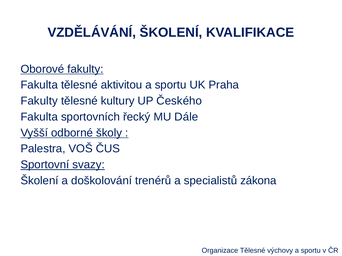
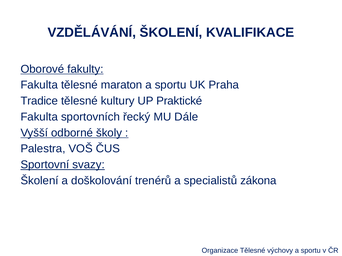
aktivitou: aktivitou -> maraton
Fakulty at (39, 101): Fakulty -> Tradice
Českého: Českého -> Praktické
